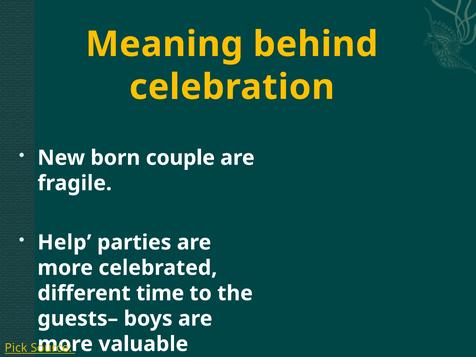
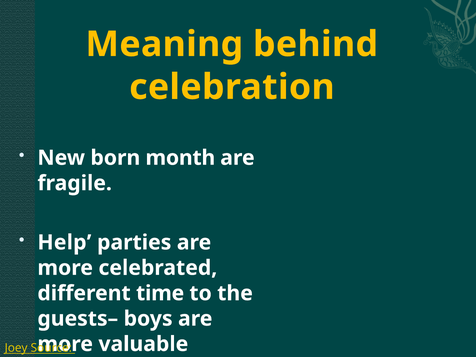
couple: couple -> month
Pick: Pick -> Joey
